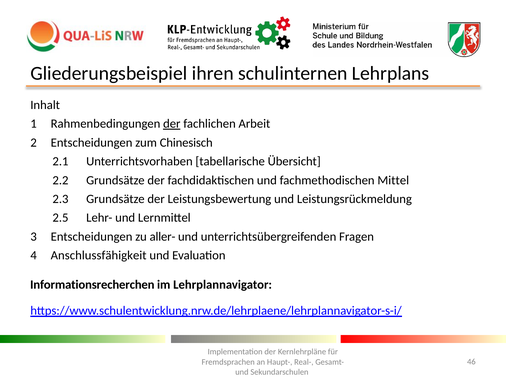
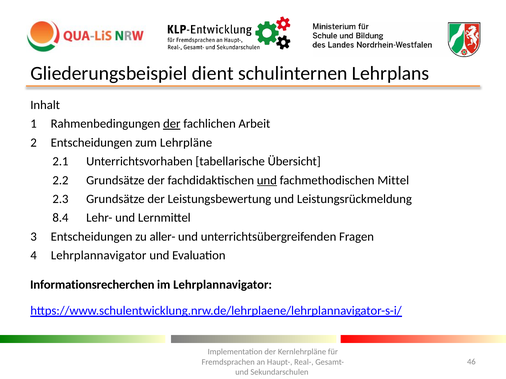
ihren: ihren -> dient
Chinesisch: Chinesisch -> Lehrpläne
und at (267, 180) underline: none -> present
2.5: 2.5 -> 8.4
4 Anschlussfähigkeit: Anschlussfähigkeit -> Lehrplannavigator
